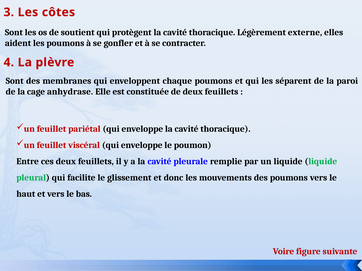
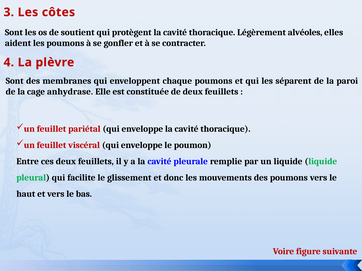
externe: externe -> alvéoles
